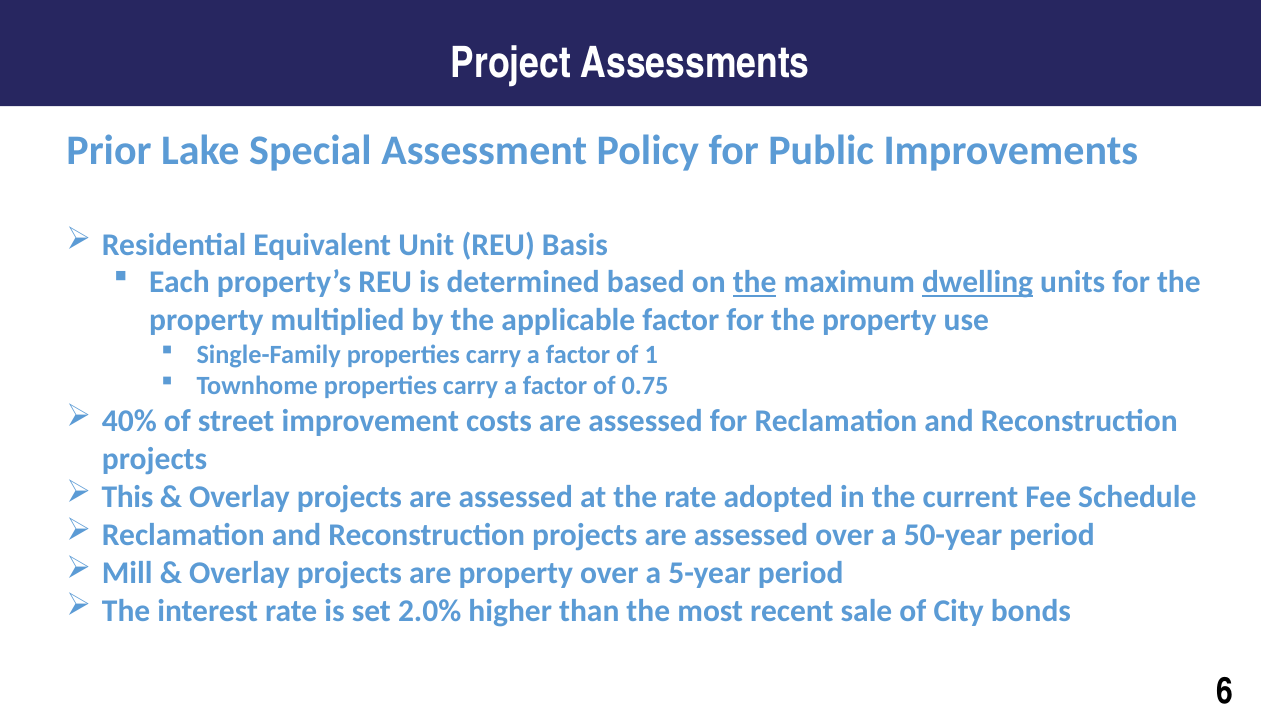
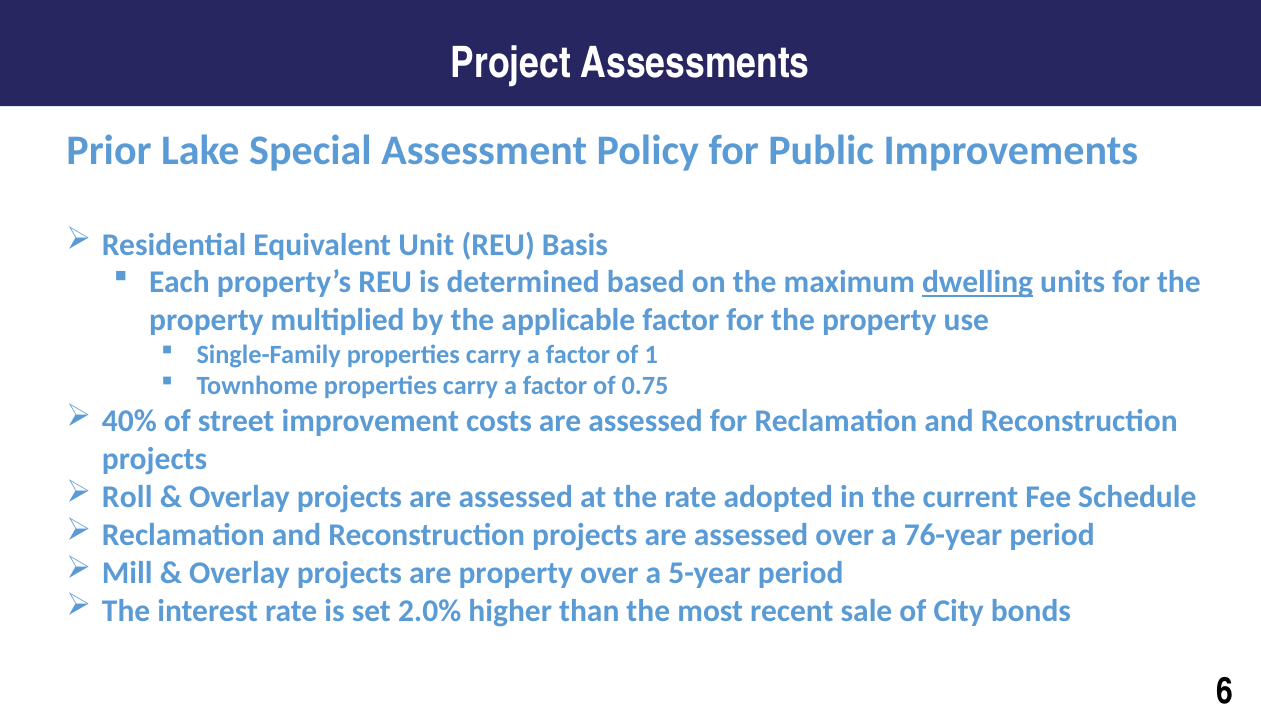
the at (755, 282) underline: present -> none
This: This -> Roll
50-year: 50-year -> 76-year
